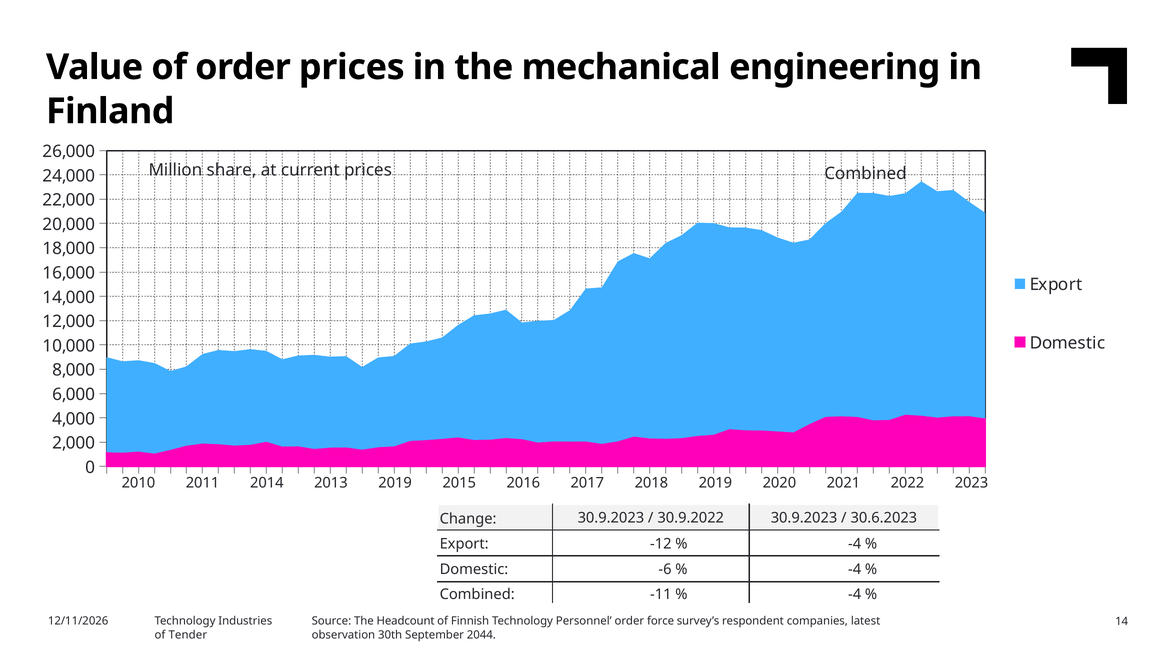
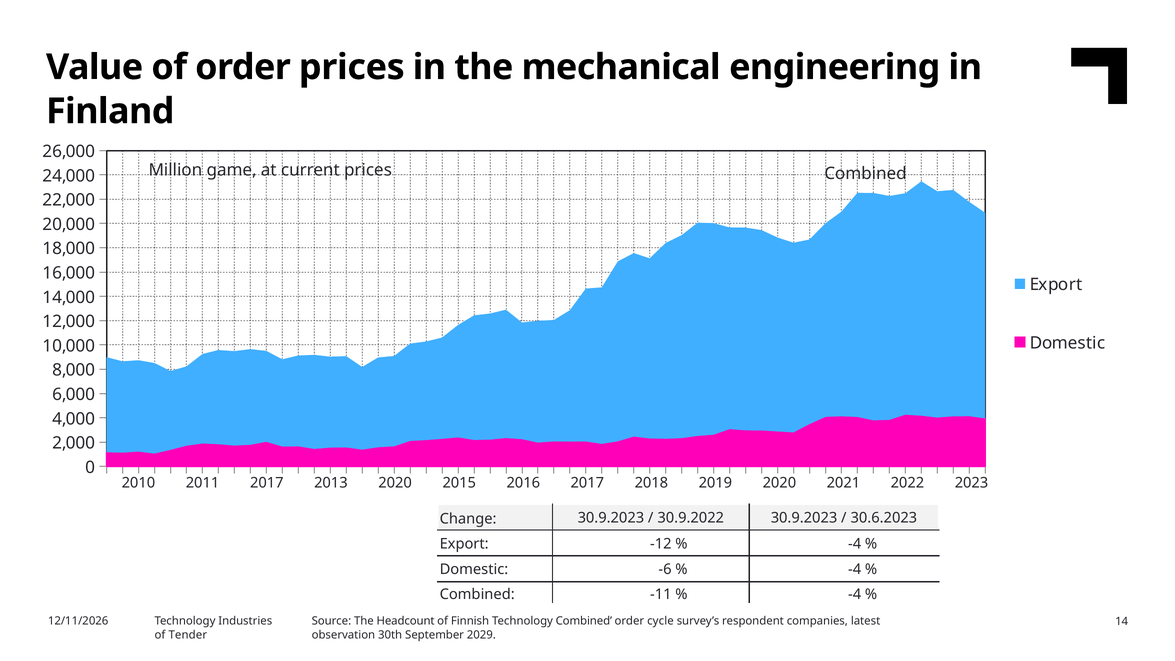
share: share -> game
2011 2014: 2014 -> 2017
2013 2019: 2019 -> 2020
Technology Personnel: Personnel -> Combined
force: force -> cycle
2044: 2044 -> 2029
